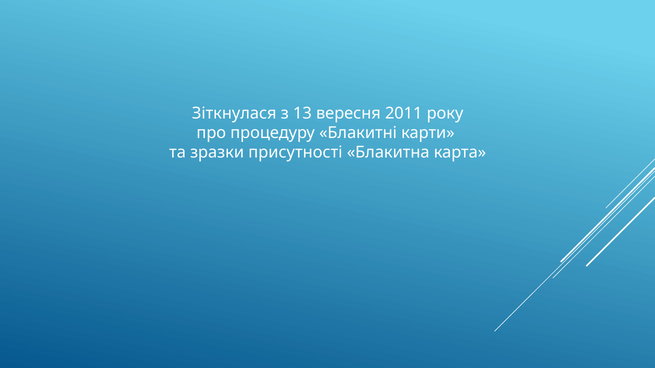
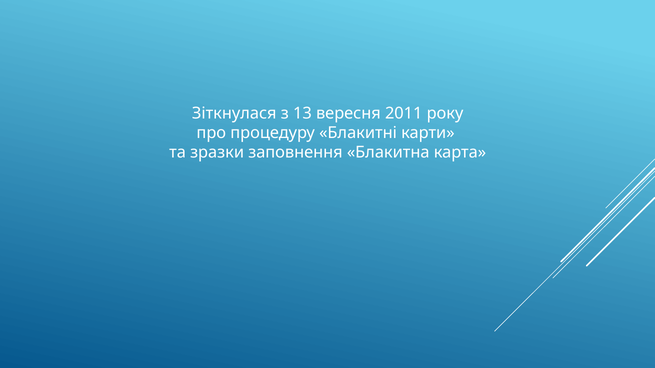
присутності: присутності -> заповнення
